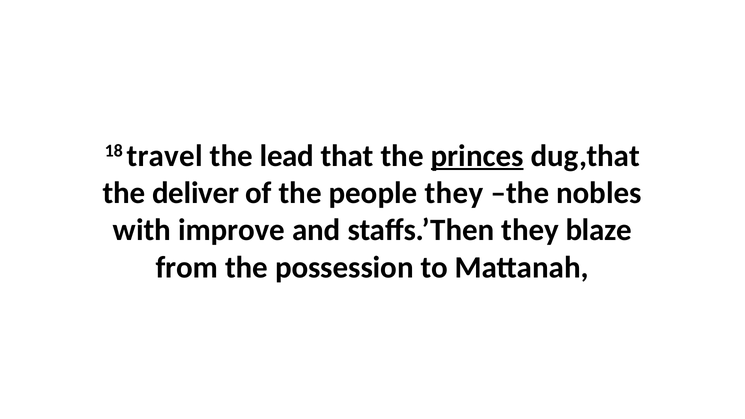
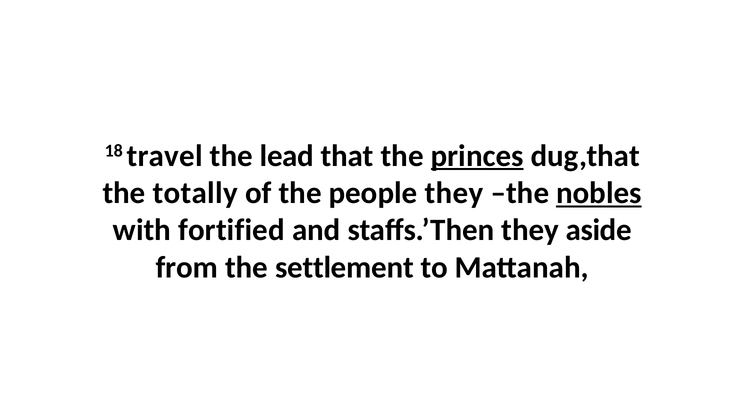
deliver: deliver -> totally
nobles underline: none -> present
improve: improve -> fortified
blaze: blaze -> aside
possession: possession -> settlement
